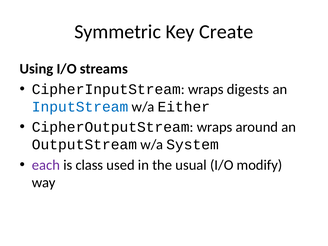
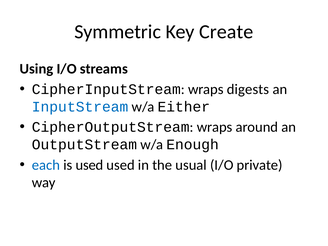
System: System -> Enough
each colour: purple -> blue
is class: class -> used
modify: modify -> private
